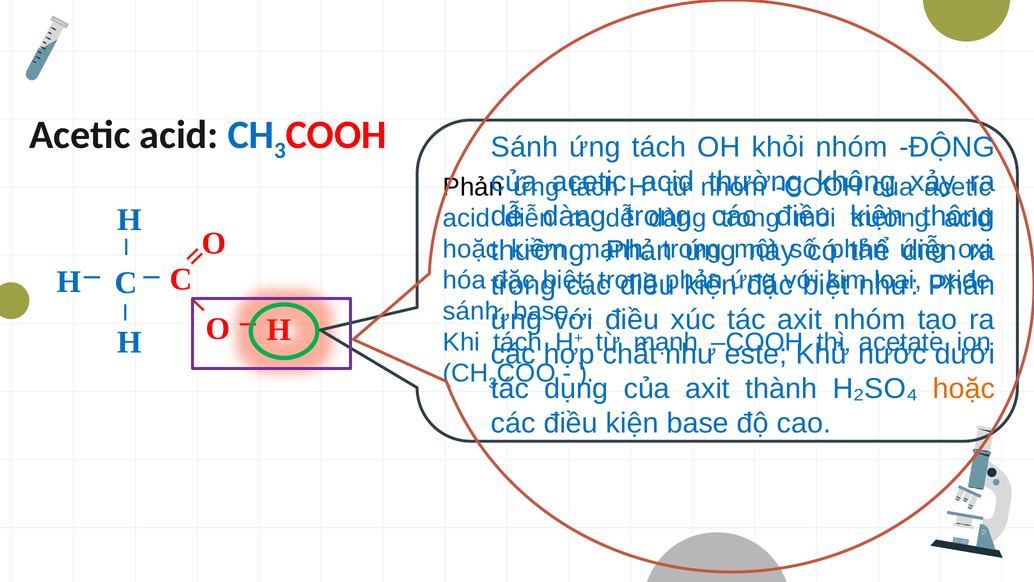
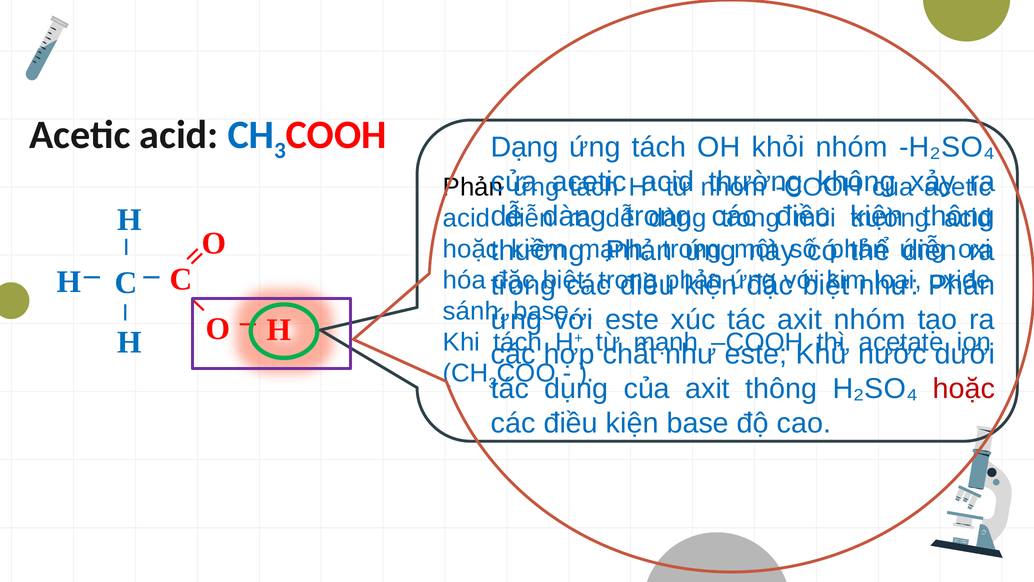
Sánh at (524, 147): Sánh -> Dạng
nhóm ĐỘNG: ĐỘNG -> H₂SO₄
điều at (632, 319): điều -> este
axit thành: thành -> thông
hoặc at (964, 388) colour: orange -> red
